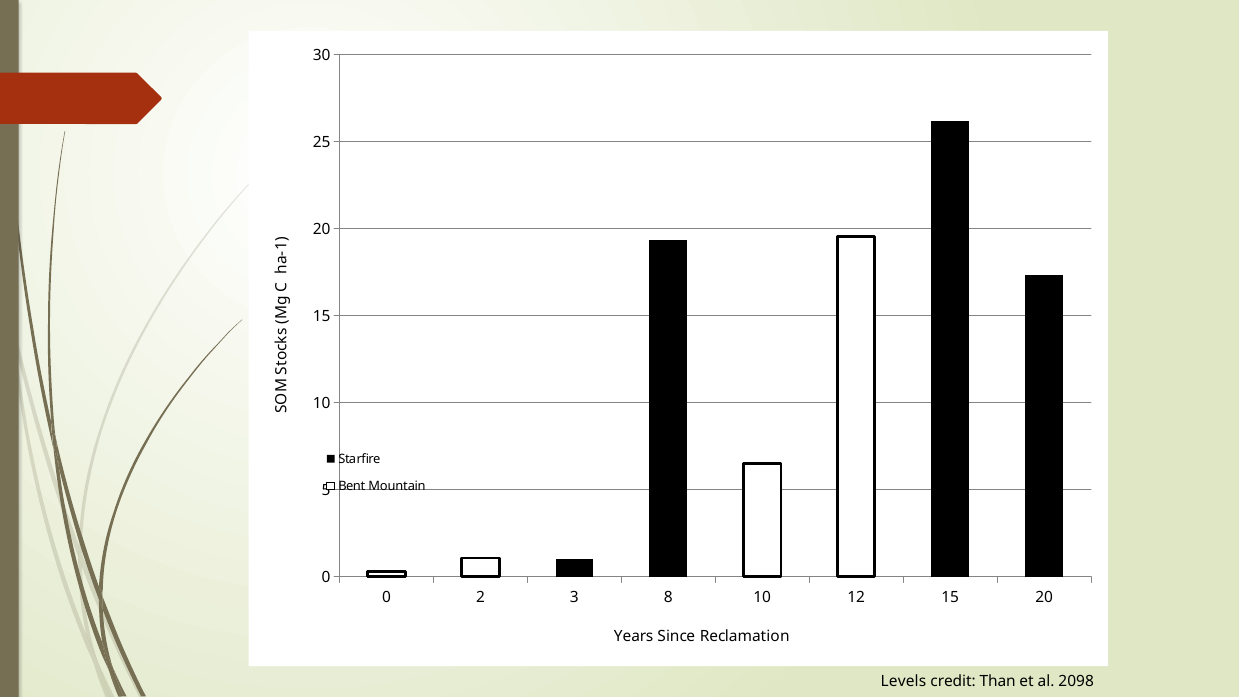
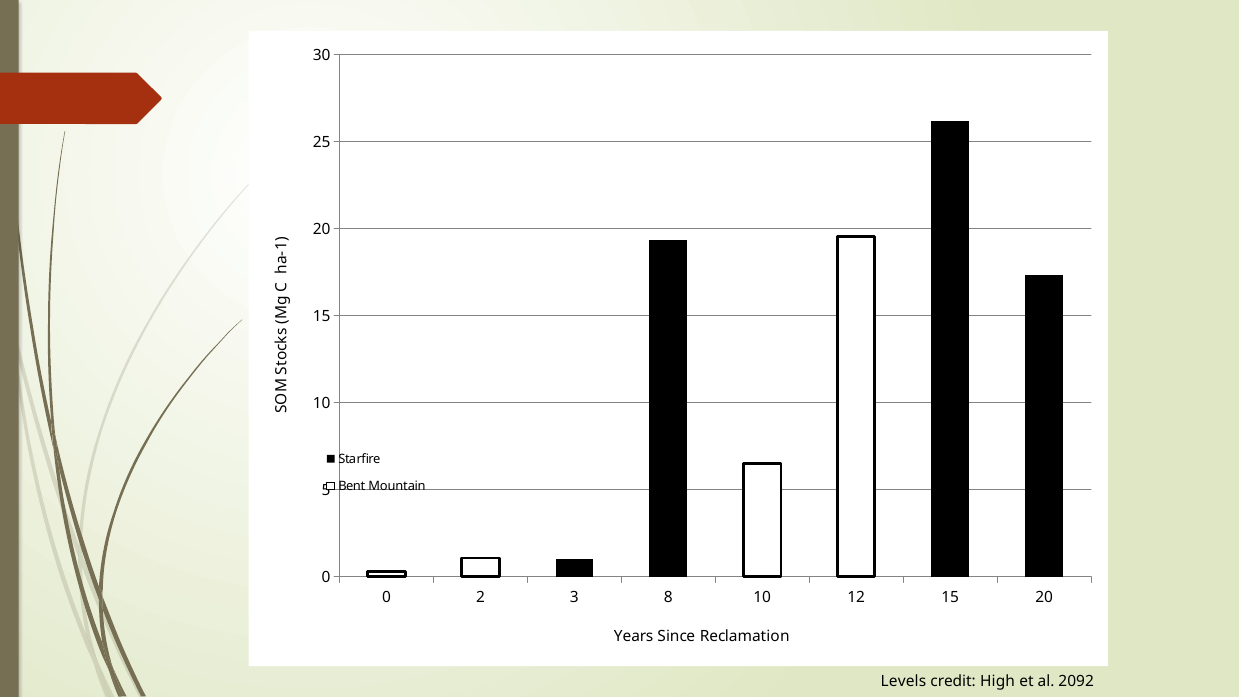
Than: Than -> High
2098: 2098 -> 2092
